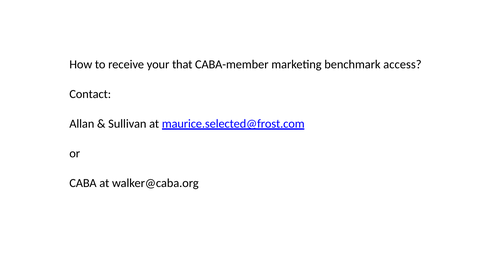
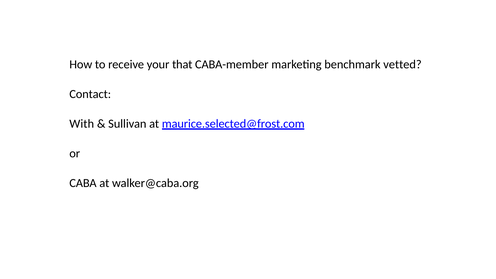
access: access -> vetted
Allan: Allan -> With
